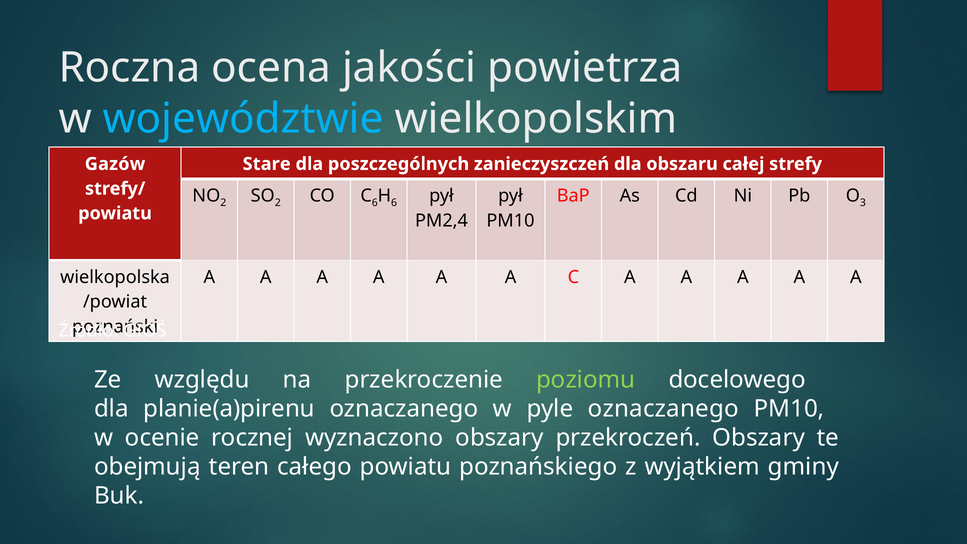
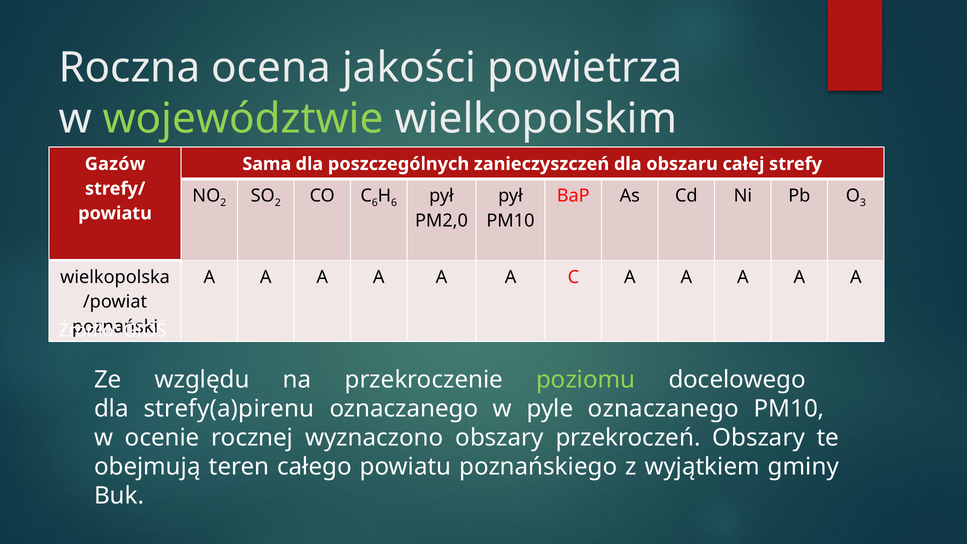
województwie colour: light blue -> light green
Stare: Stare -> Sama
PM2,4: PM2,4 -> PM2,0
planie(a)pirenu: planie(a)pirenu -> strefy(a)pirenu
